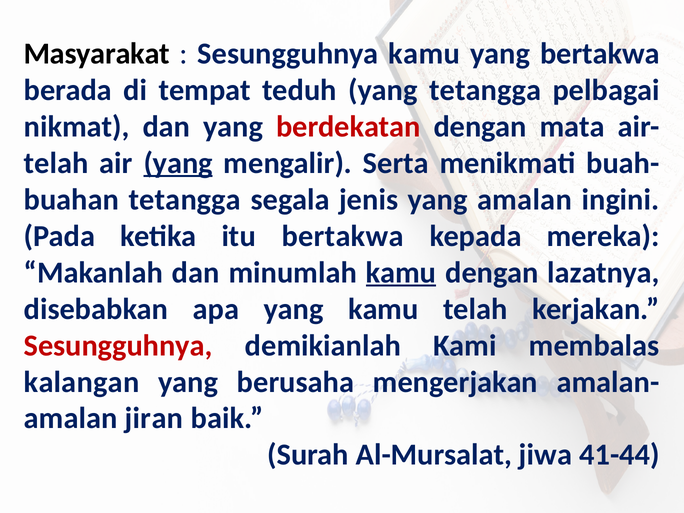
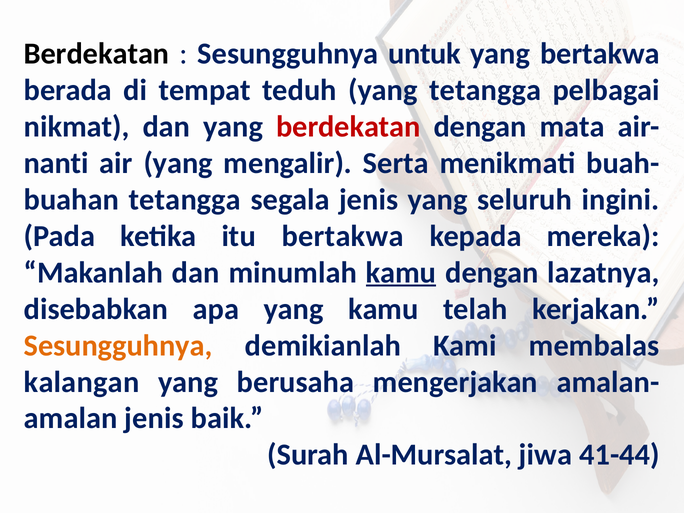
Masyarakat at (97, 54): Masyarakat -> Berdekatan
Sesungguhnya kamu: kamu -> untuk
telah at (56, 163): telah -> nanti
yang at (178, 163) underline: present -> none
yang amalan: amalan -> seluruh
Sesungguhnya at (118, 345) colour: red -> orange
jiran at (154, 418): jiran -> jenis
